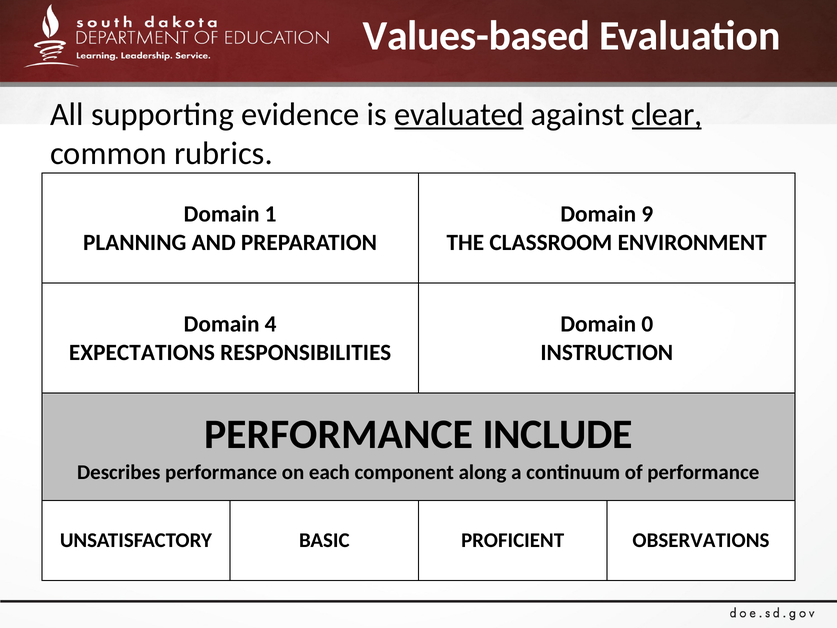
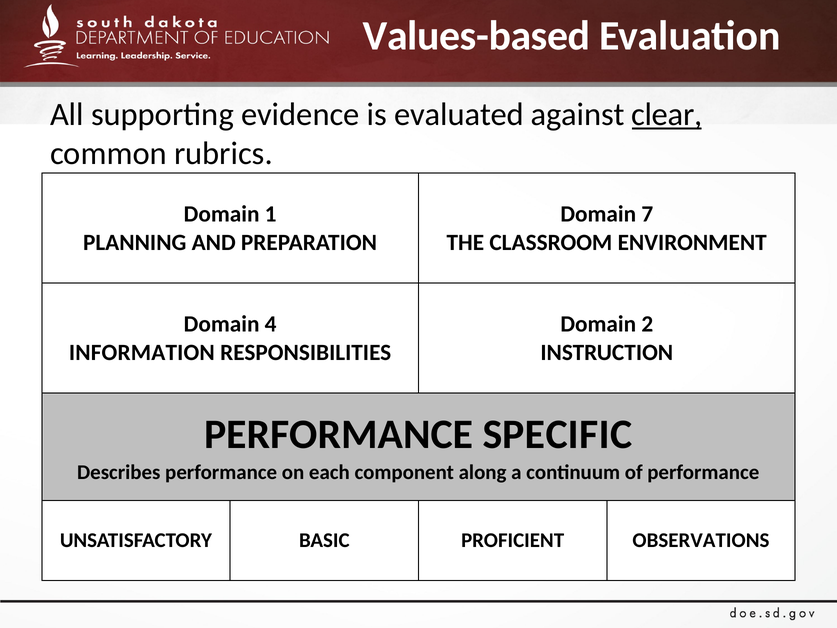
evaluated underline: present -> none
9: 9 -> 7
0: 0 -> 2
EXPECTATIONS: EXPECTATIONS -> INFORMATION
INCLUDE: INCLUDE -> SPECIFIC
